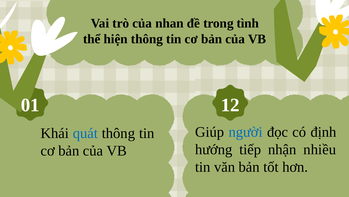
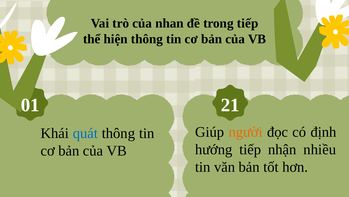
trong tình: tình -> tiếp
12: 12 -> 21
người colour: blue -> orange
